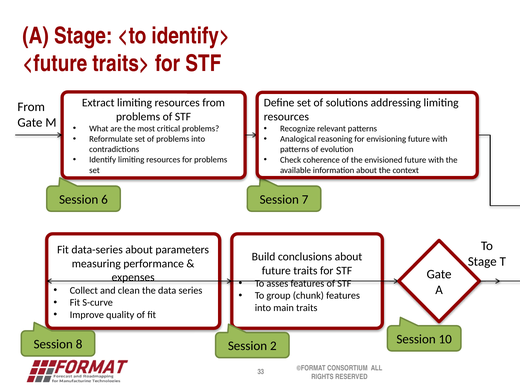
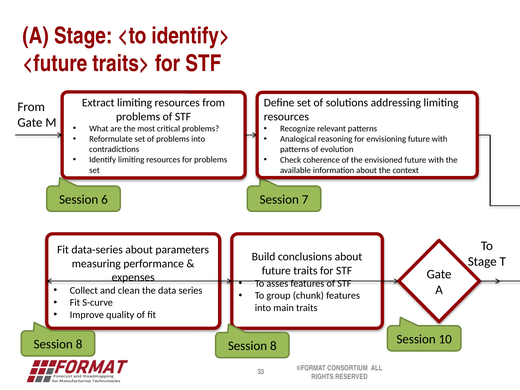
2 at (273, 346): 2 -> 8
